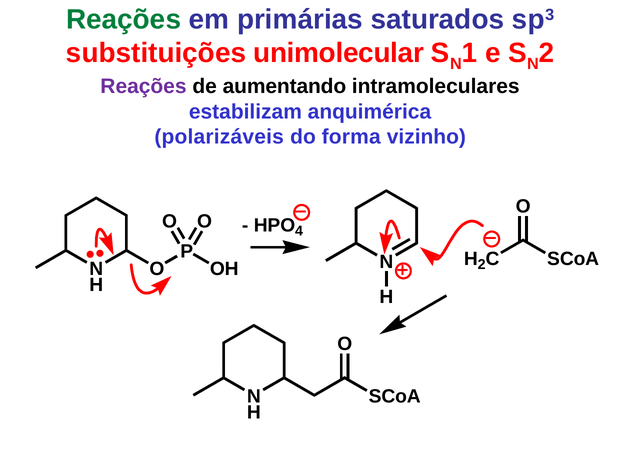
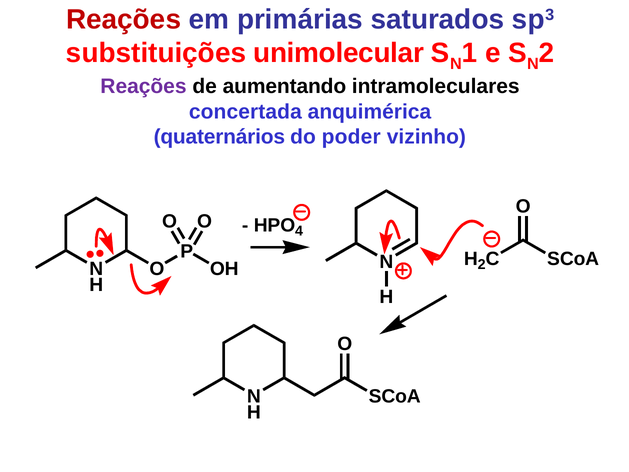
Reações at (124, 19) colour: green -> red
estabilizam: estabilizam -> concertada
polarizáveis: polarizáveis -> quaternários
forma: forma -> poder
